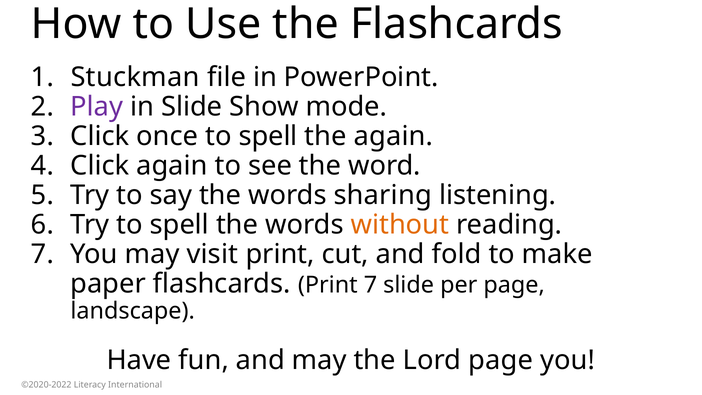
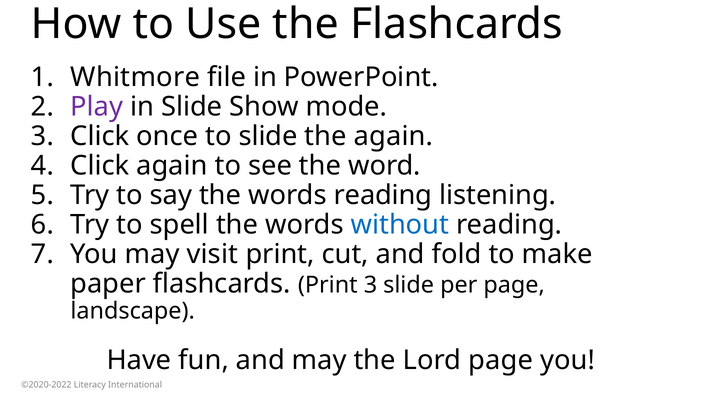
Stuckman: Stuckman -> Whitmore
once to spell: spell -> slide
words sharing: sharing -> reading
without colour: orange -> blue
Print 7: 7 -> 3
